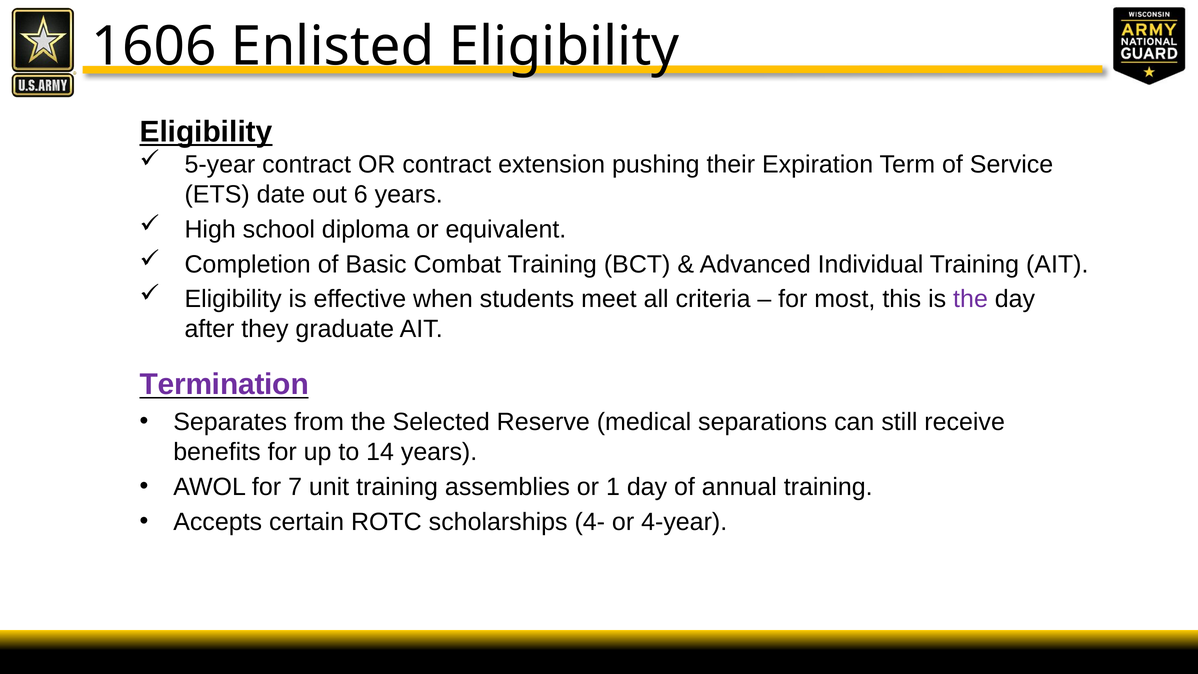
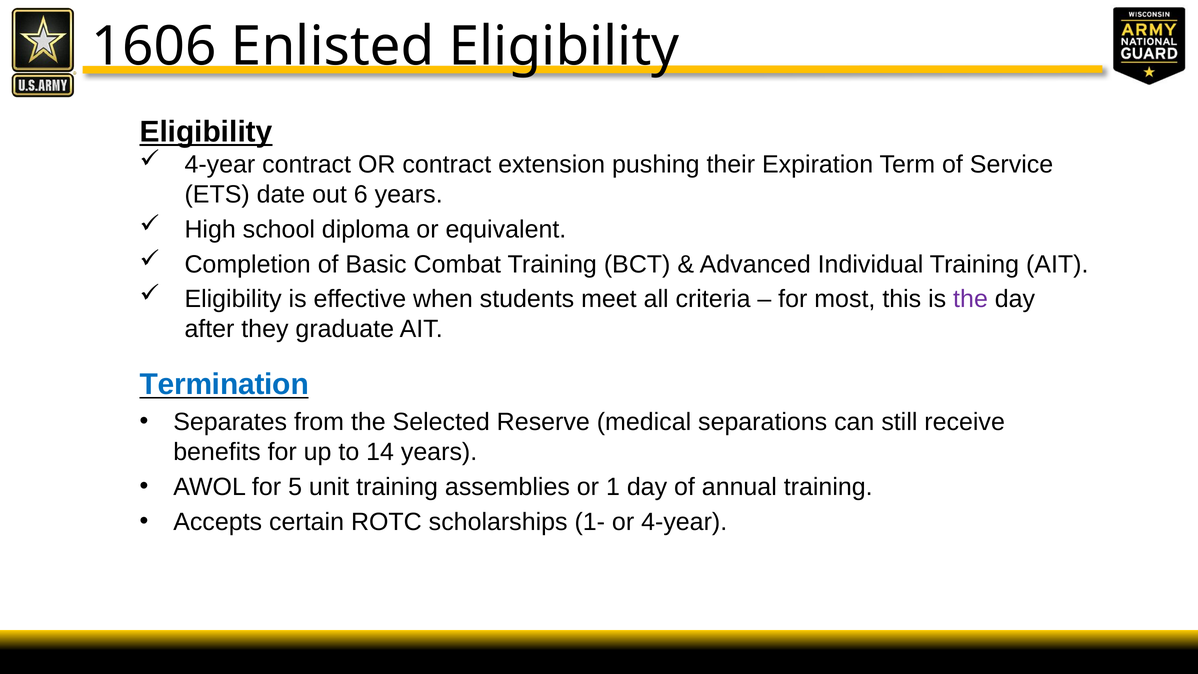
5-year at (220, 164): 5-year -> 4-year
Termination colour: purple -> blue
for 7: 7 -> 5
4-: 4- -> 1-
